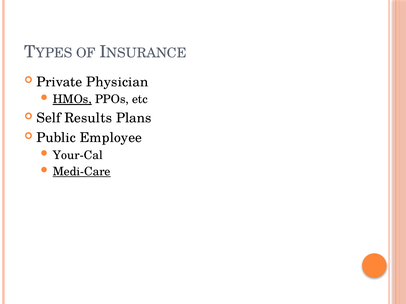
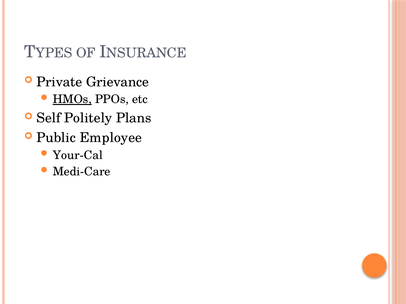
Physician: Physician -> Grievance
Results: Results -> Politely
Medi-Care underline: present -> none
